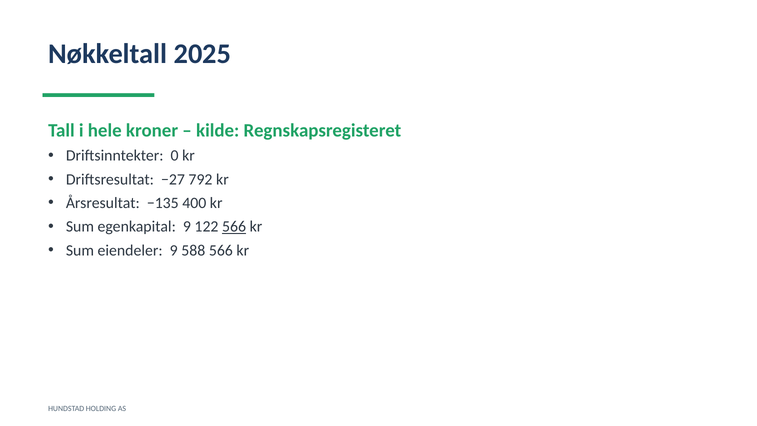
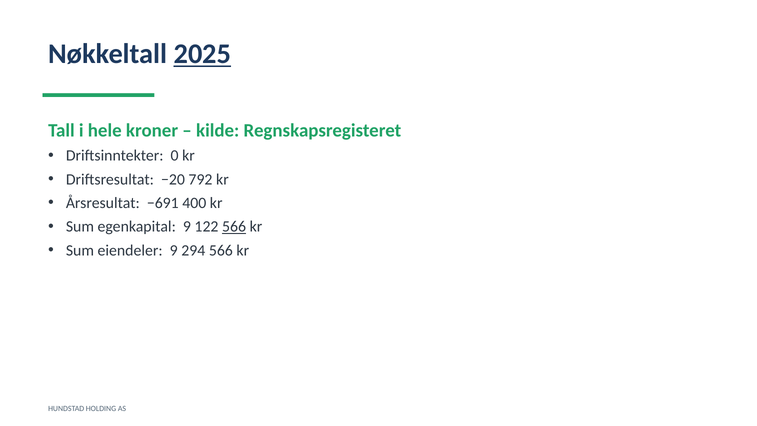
2025 underline: none -> present
−27: −27 -> −20
−135: −135 -> −691
588: 588 -> 294
